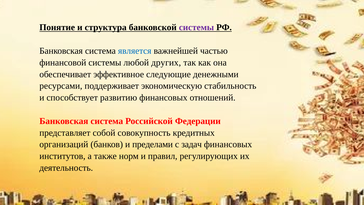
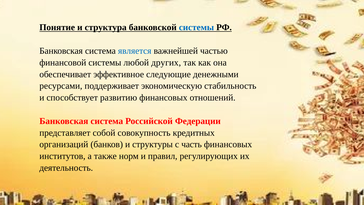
системы at (196, 27) colour: purple -> blue
пределами: пределами -> структуры
задач: задач -> часть
